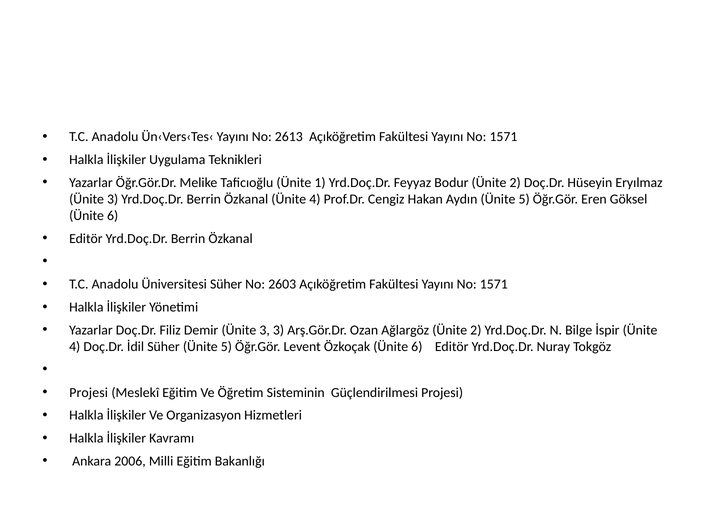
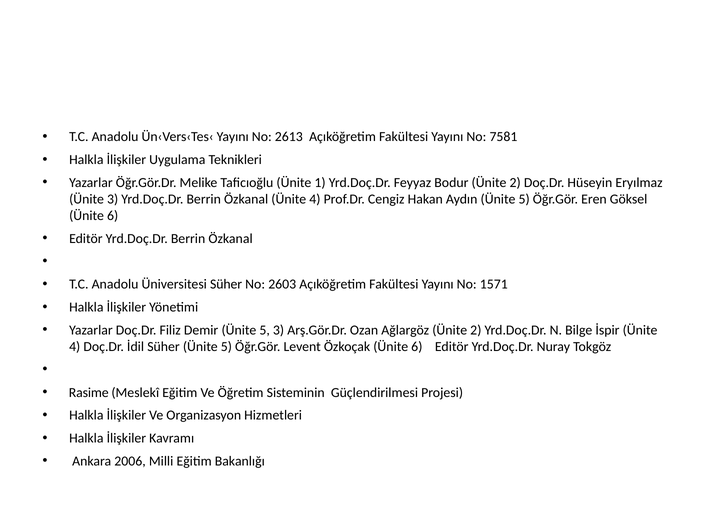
1571 at (503, 137): 1571 -> 7581
Demir Ünite 3: 3 -> 5
Projesi at (89, 392): Projesi -> Rasime
